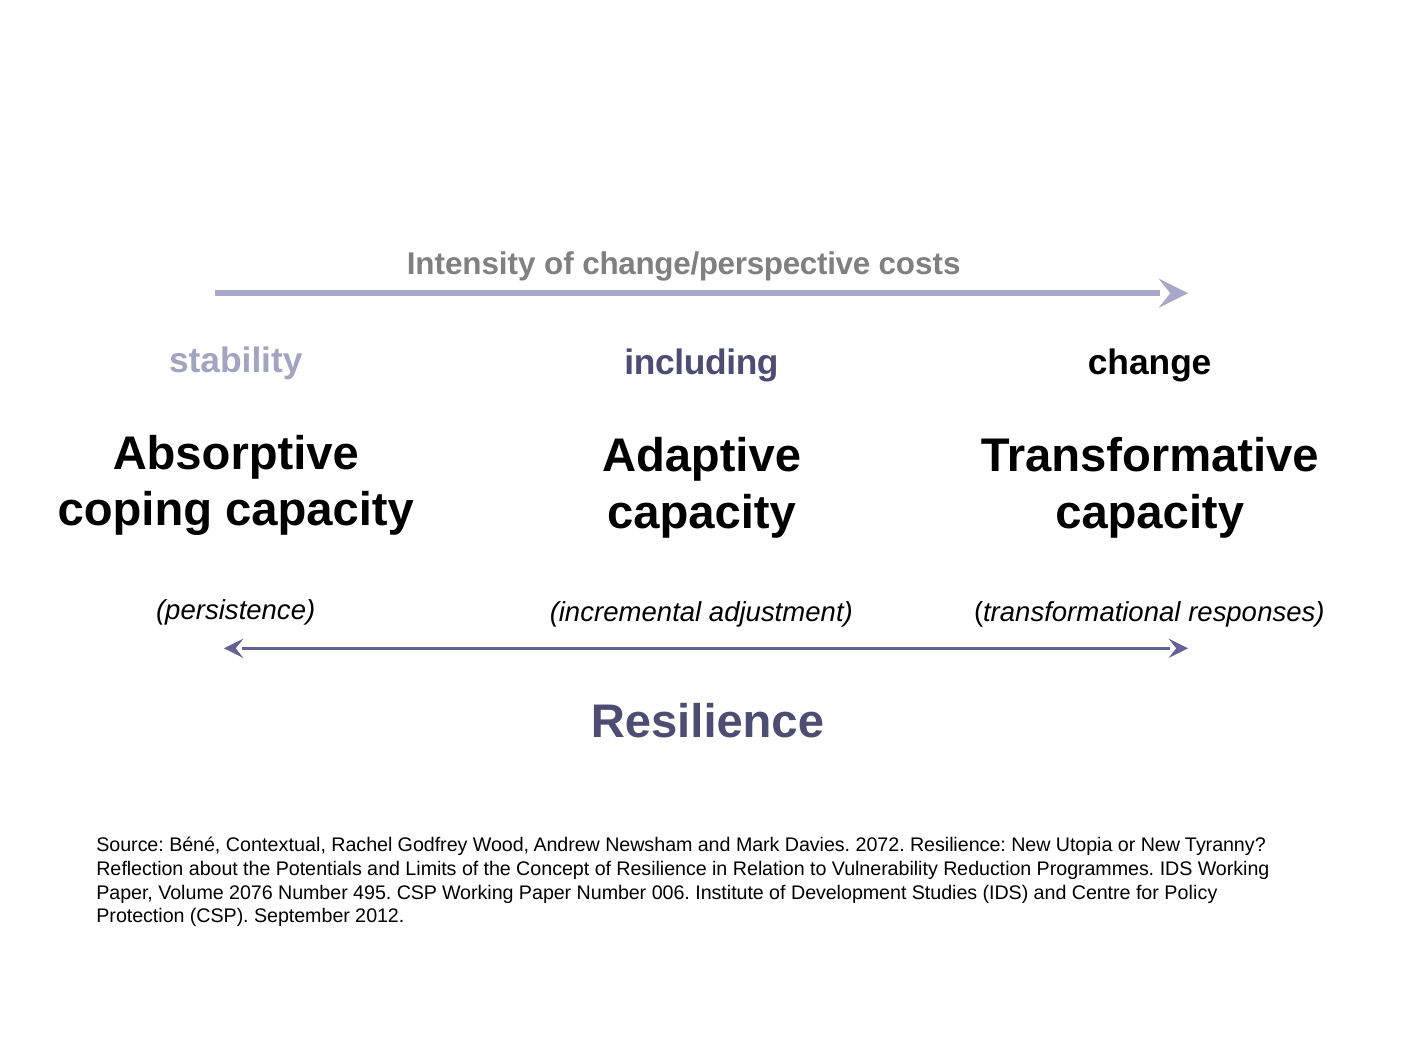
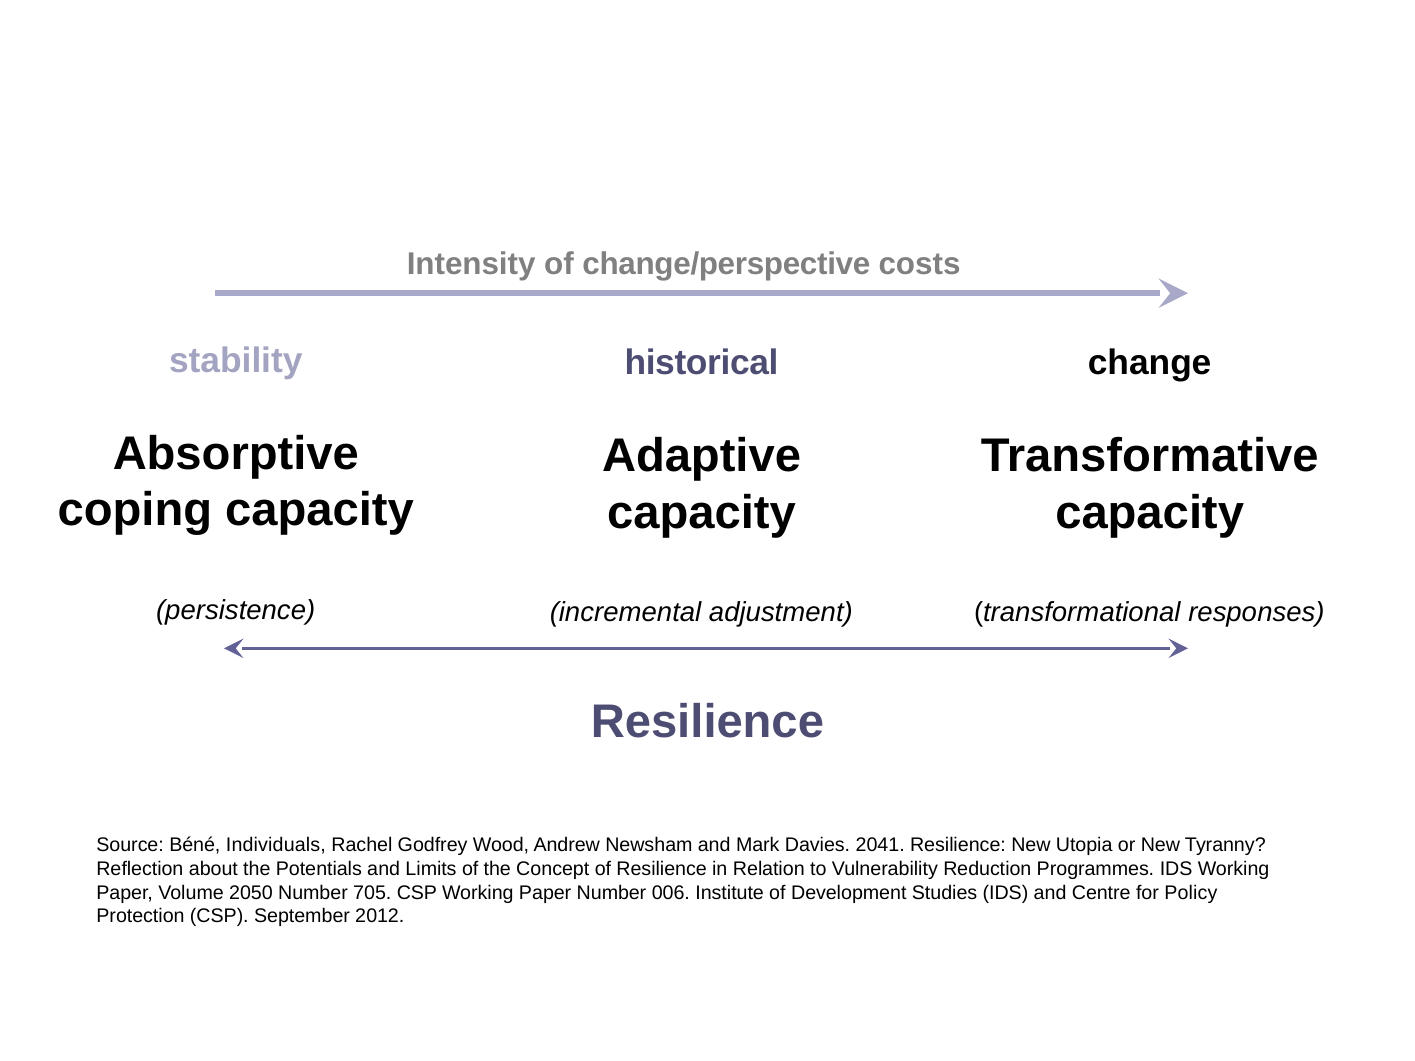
including: including -> historical
Contextual: Contextual -> Individuals
2072: 2072 -> 2041
2076: 2076 -> 2050
495: 495 -> 705
